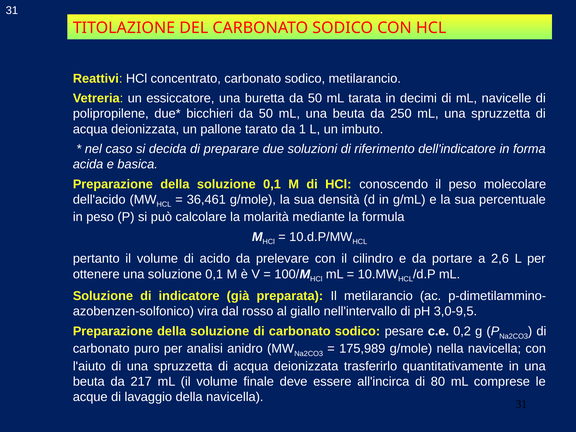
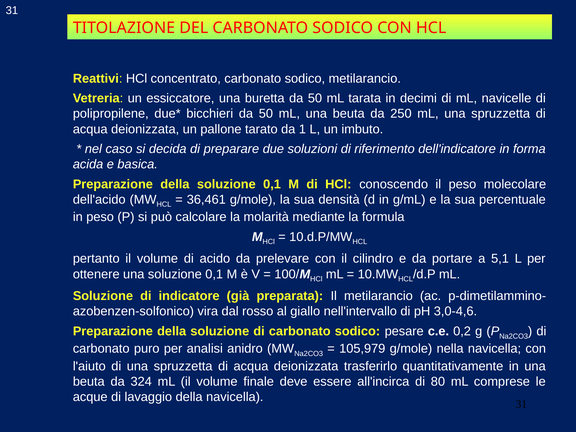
2,6: 2,6 -> 5,1
3,0-9,5: 3,0-9,5 -> 3,0-4,6
175,989: 175,989 -> 105,979
217: 217 -> 324
